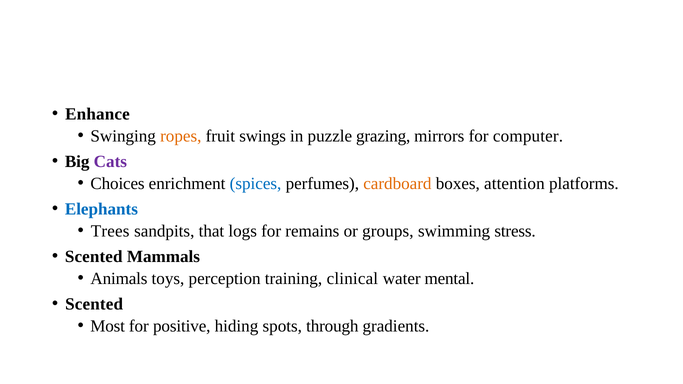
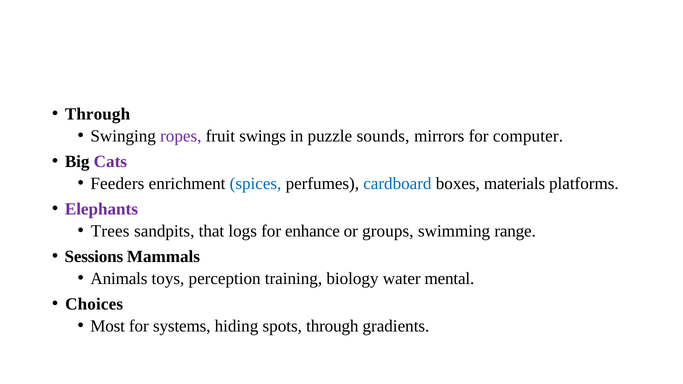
Enhance at (97, 114): Enhance -> Through
ropes colour: orange -> purple
grazing: grazing -> sounds
Choices: Choices -> Feeders
cardboard colour: orange -> blue
attention: attention -> materials
Elephants colour: blue -> purple
remains: remains -> enhance
stress: stress -> range
Scented at (94, 257): Scented -> Sessions
clinical: clinical -> biology
Scented at (94, 304): Scented -> Choices
positive: positive -> systems
